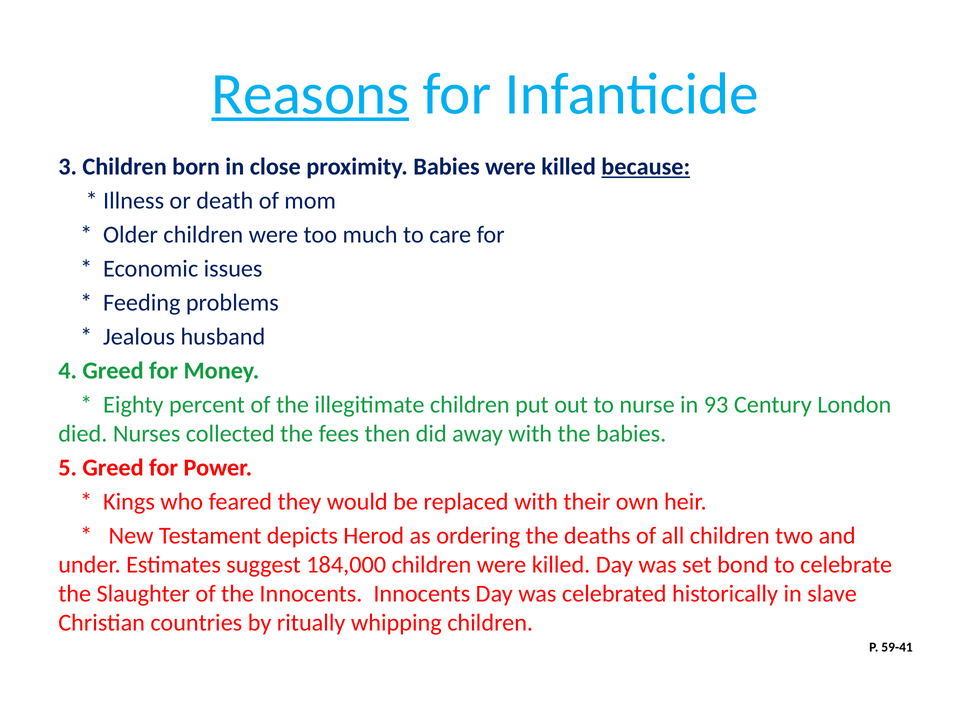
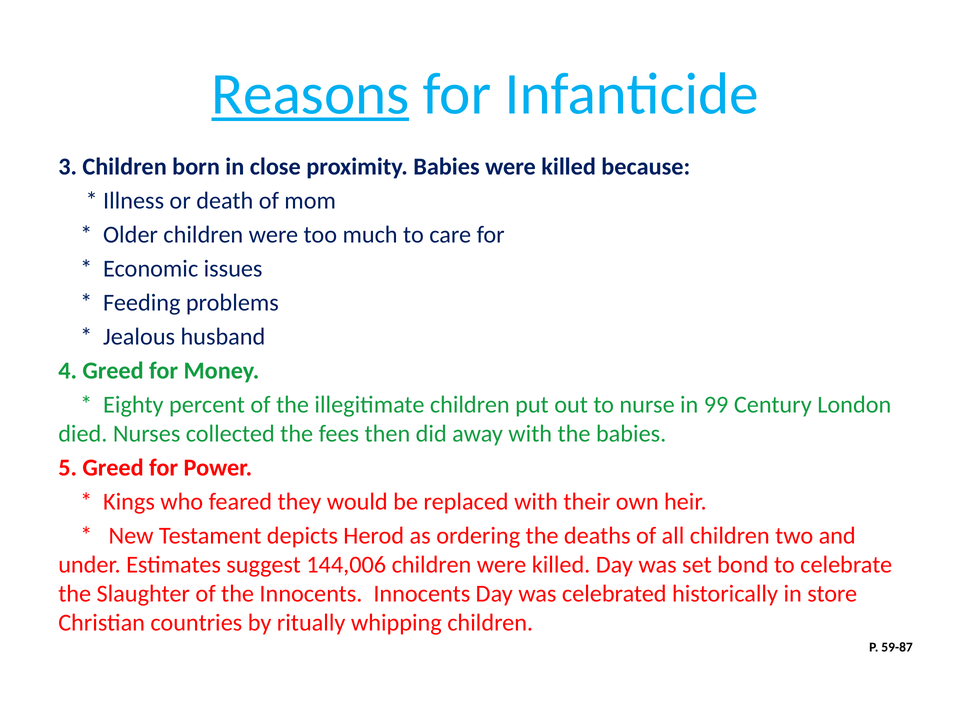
because underline: present -> none
93: 93 -> 99
184,000: 184,000 -> 144,006
slave: slave -> store
59-41: 59-41 -> 59-87
